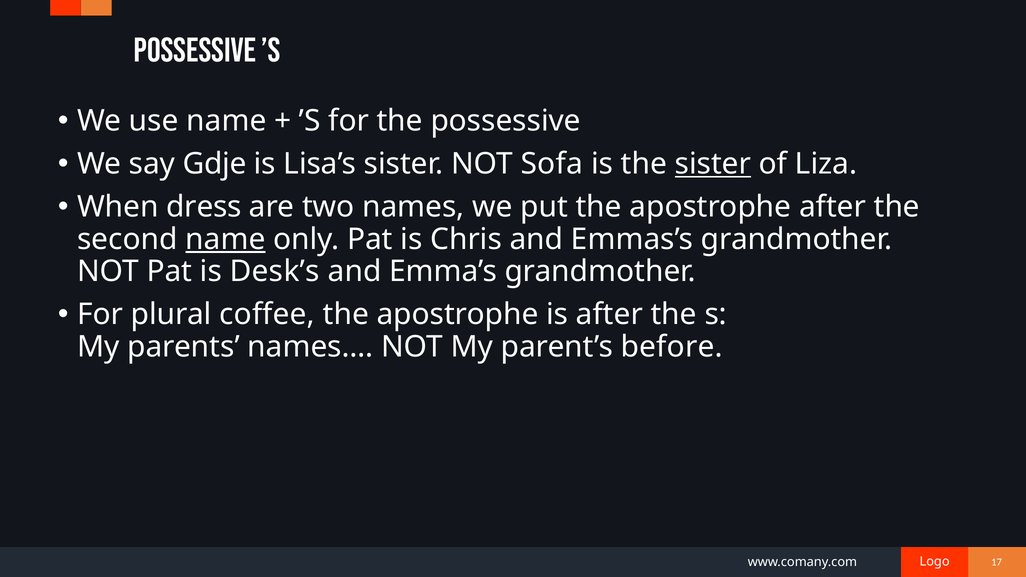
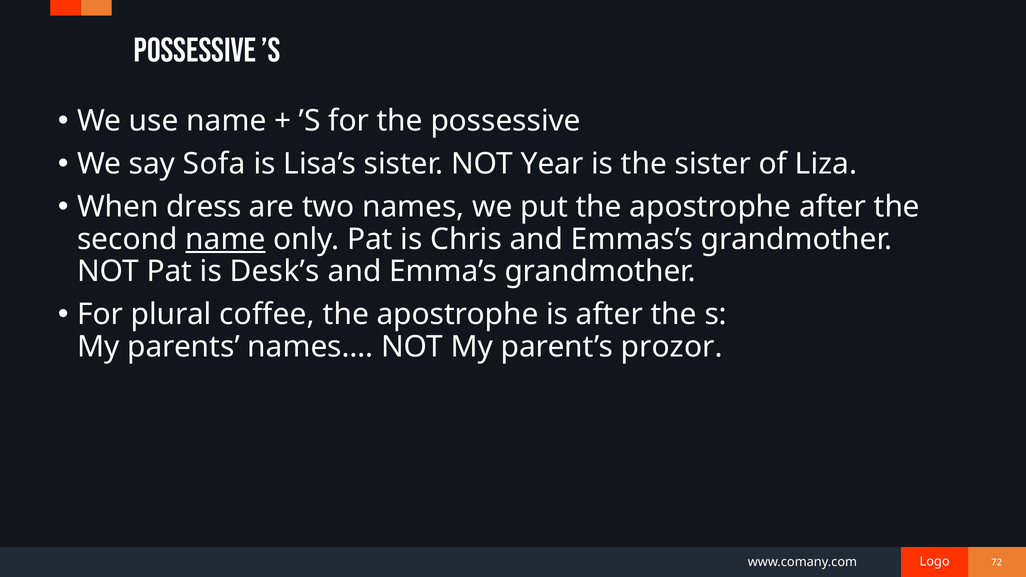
Gdje: Gdje -> Sofa
Sofa: Sofa -> Year
sister at (713, 164) underline: present -> none
before: before -> prozor
17: 17 -> 72
